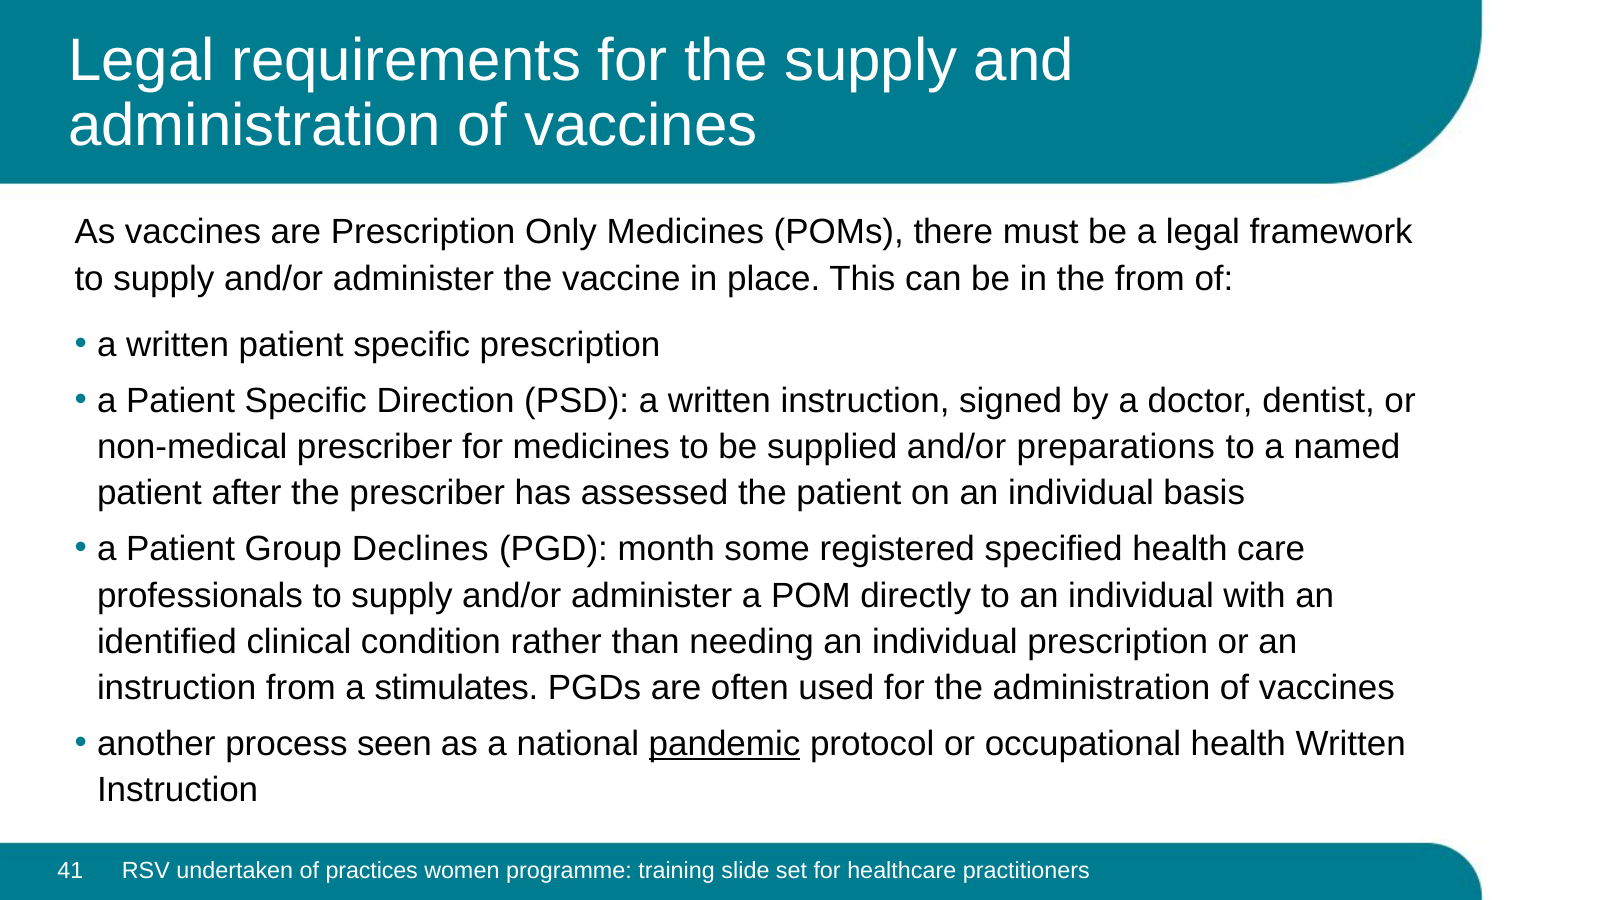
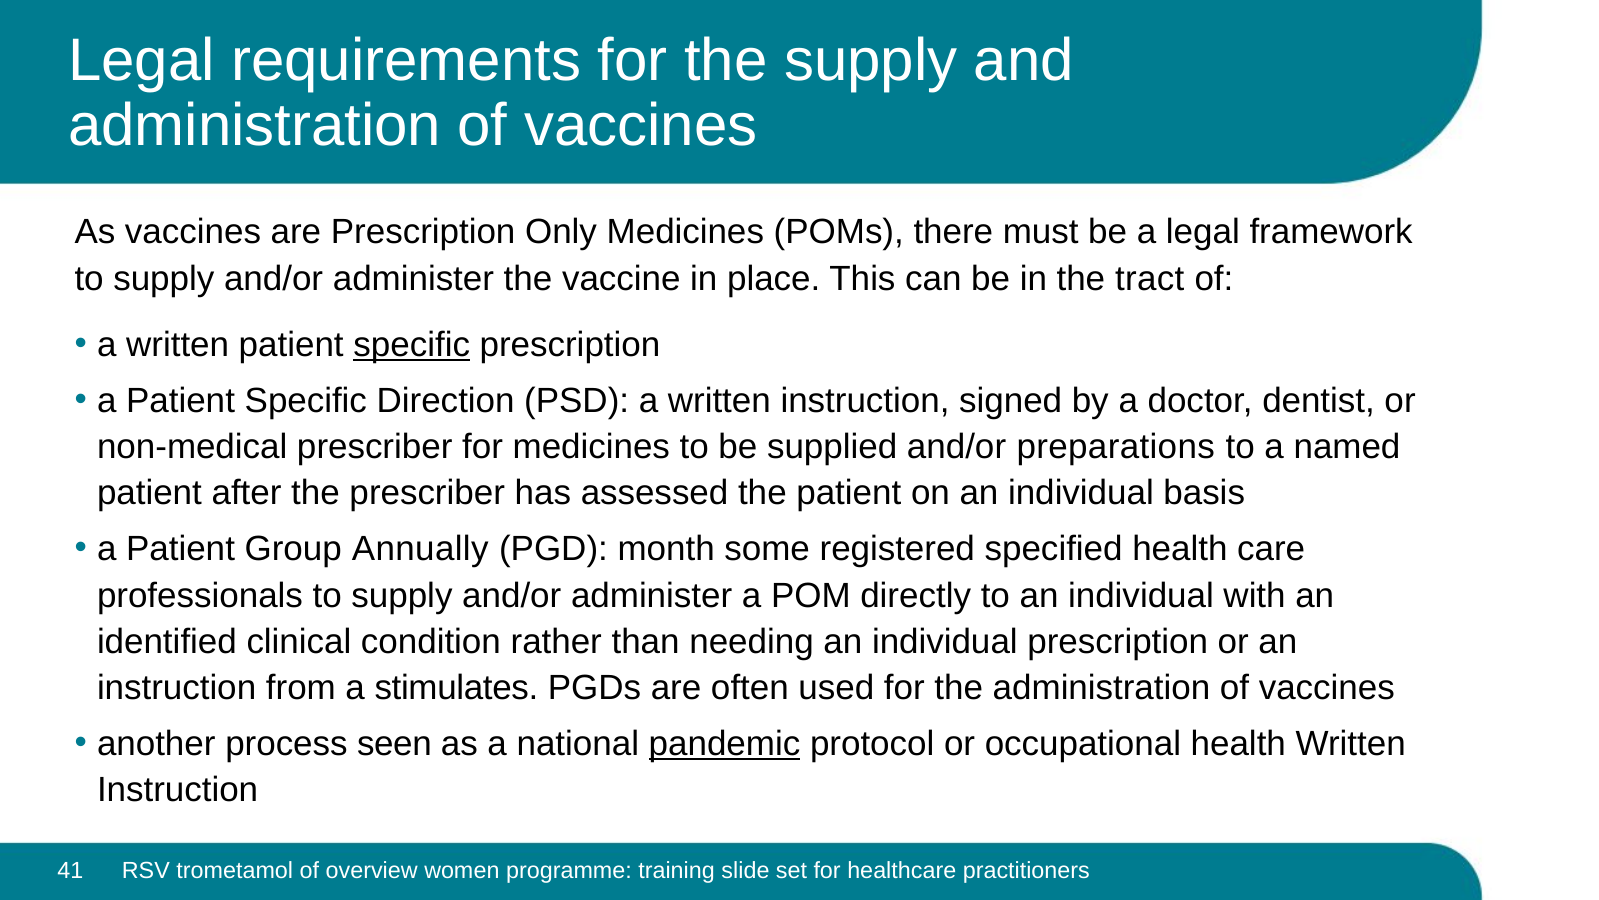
the from: from -> tract
specific at (412, 344) underline: none -> present
Declines: Declines -> Annually
undertaken: undertaken -> trometamol
practices: practices -> overview
